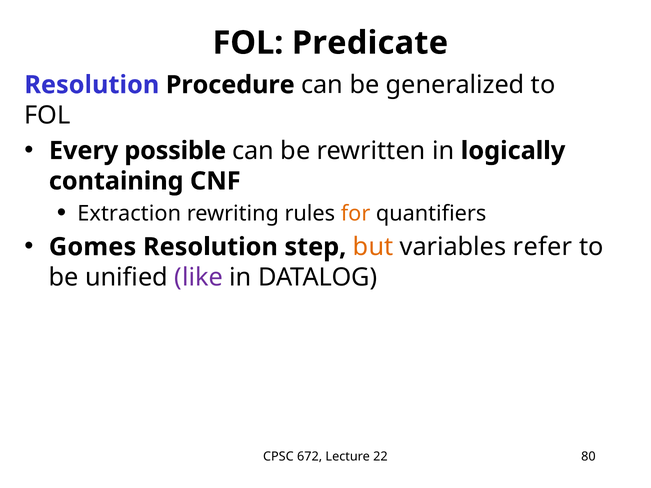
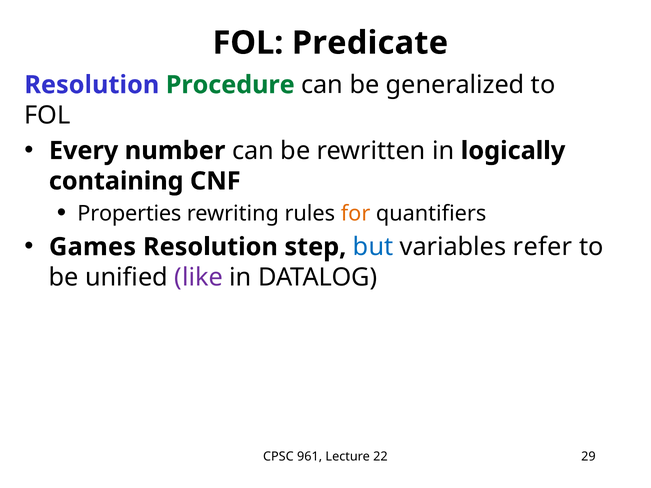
Procedure colour: black -> green
possible: possible -> number
Extraction: Extraction -> Properties
Gomes: Gomes -> Games
but colour: orange -> blue
672: 672 -> 961
80: 80 -> 29
